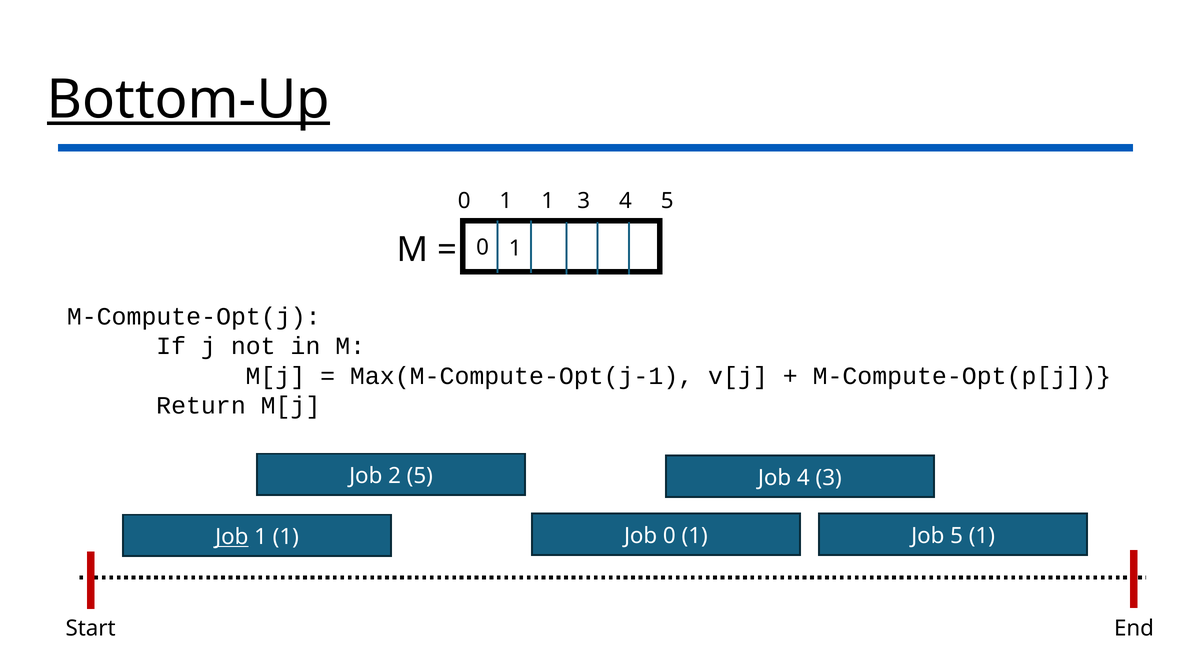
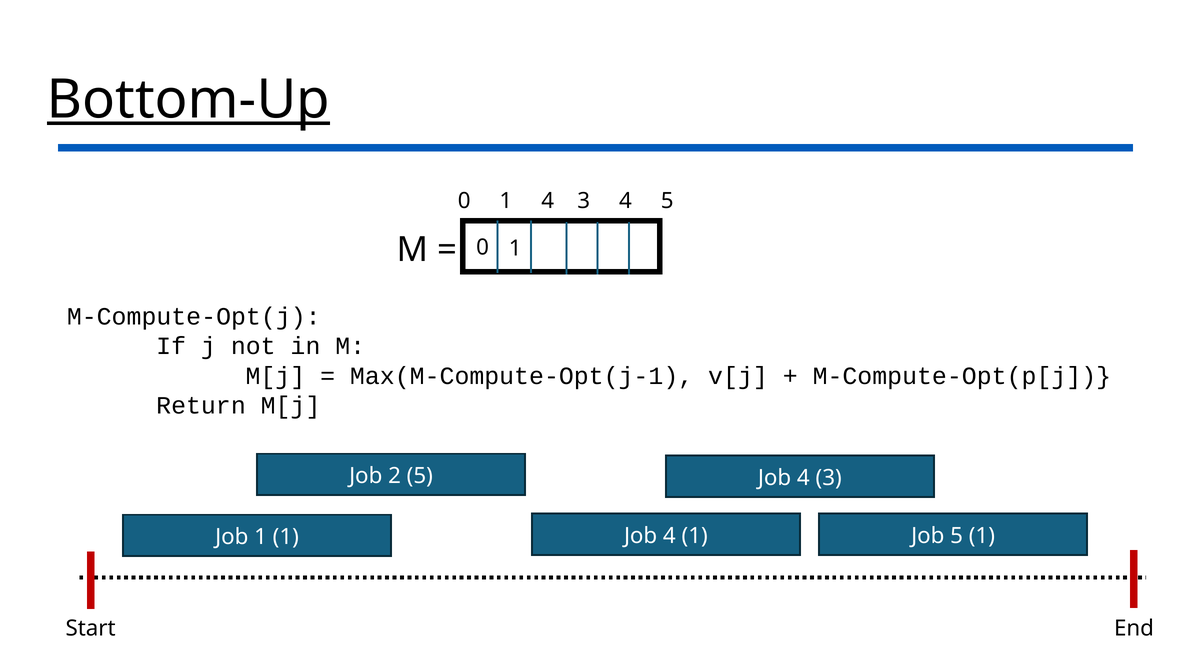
0 1 1: 1 -> 4
0 at (669, 536): 0 -> 4
Job at (232, 537) underline: present -> none
